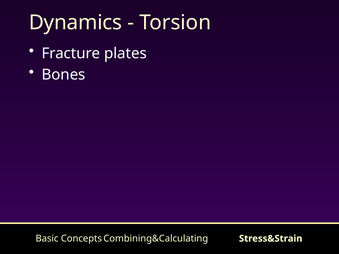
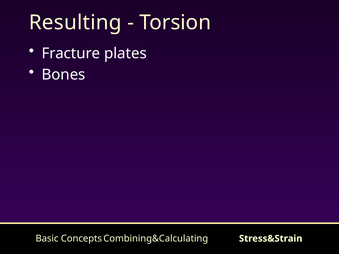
Dynamics: Dynamics -> Resulting
